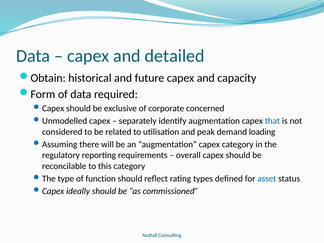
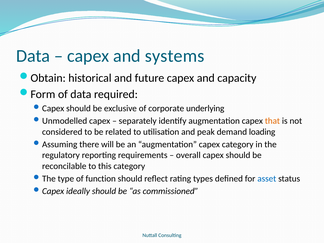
detailed: detailed -> systems
concerned: concerned -> underlying
that colour: blue -> orange
